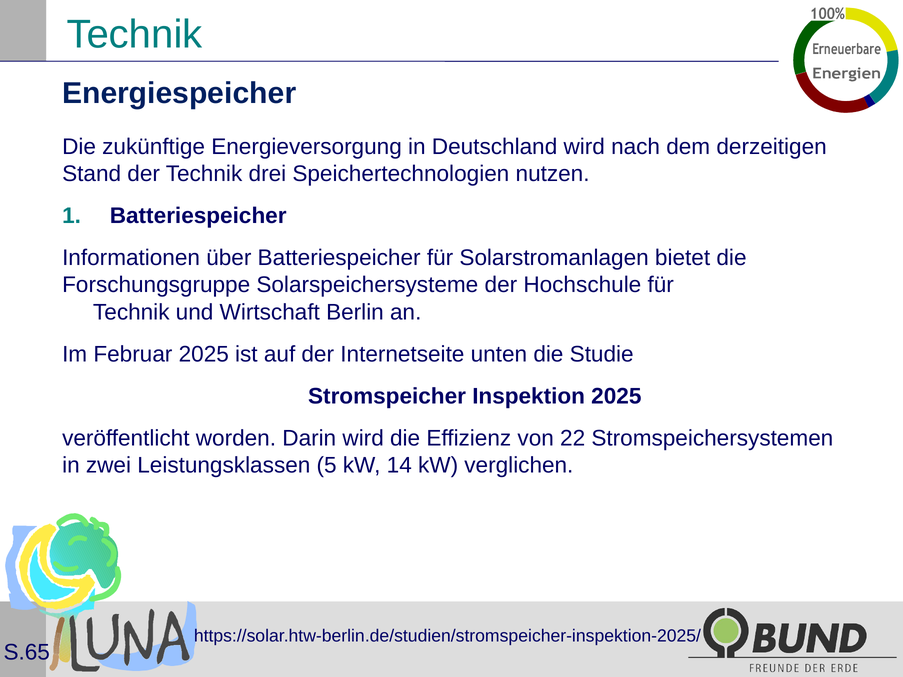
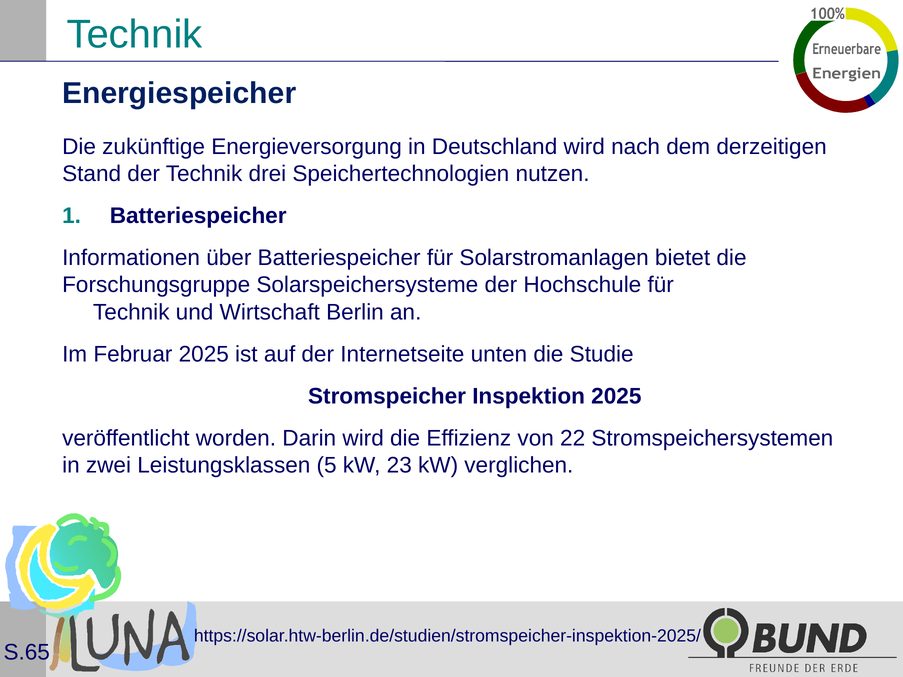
14: 14 -> 23
